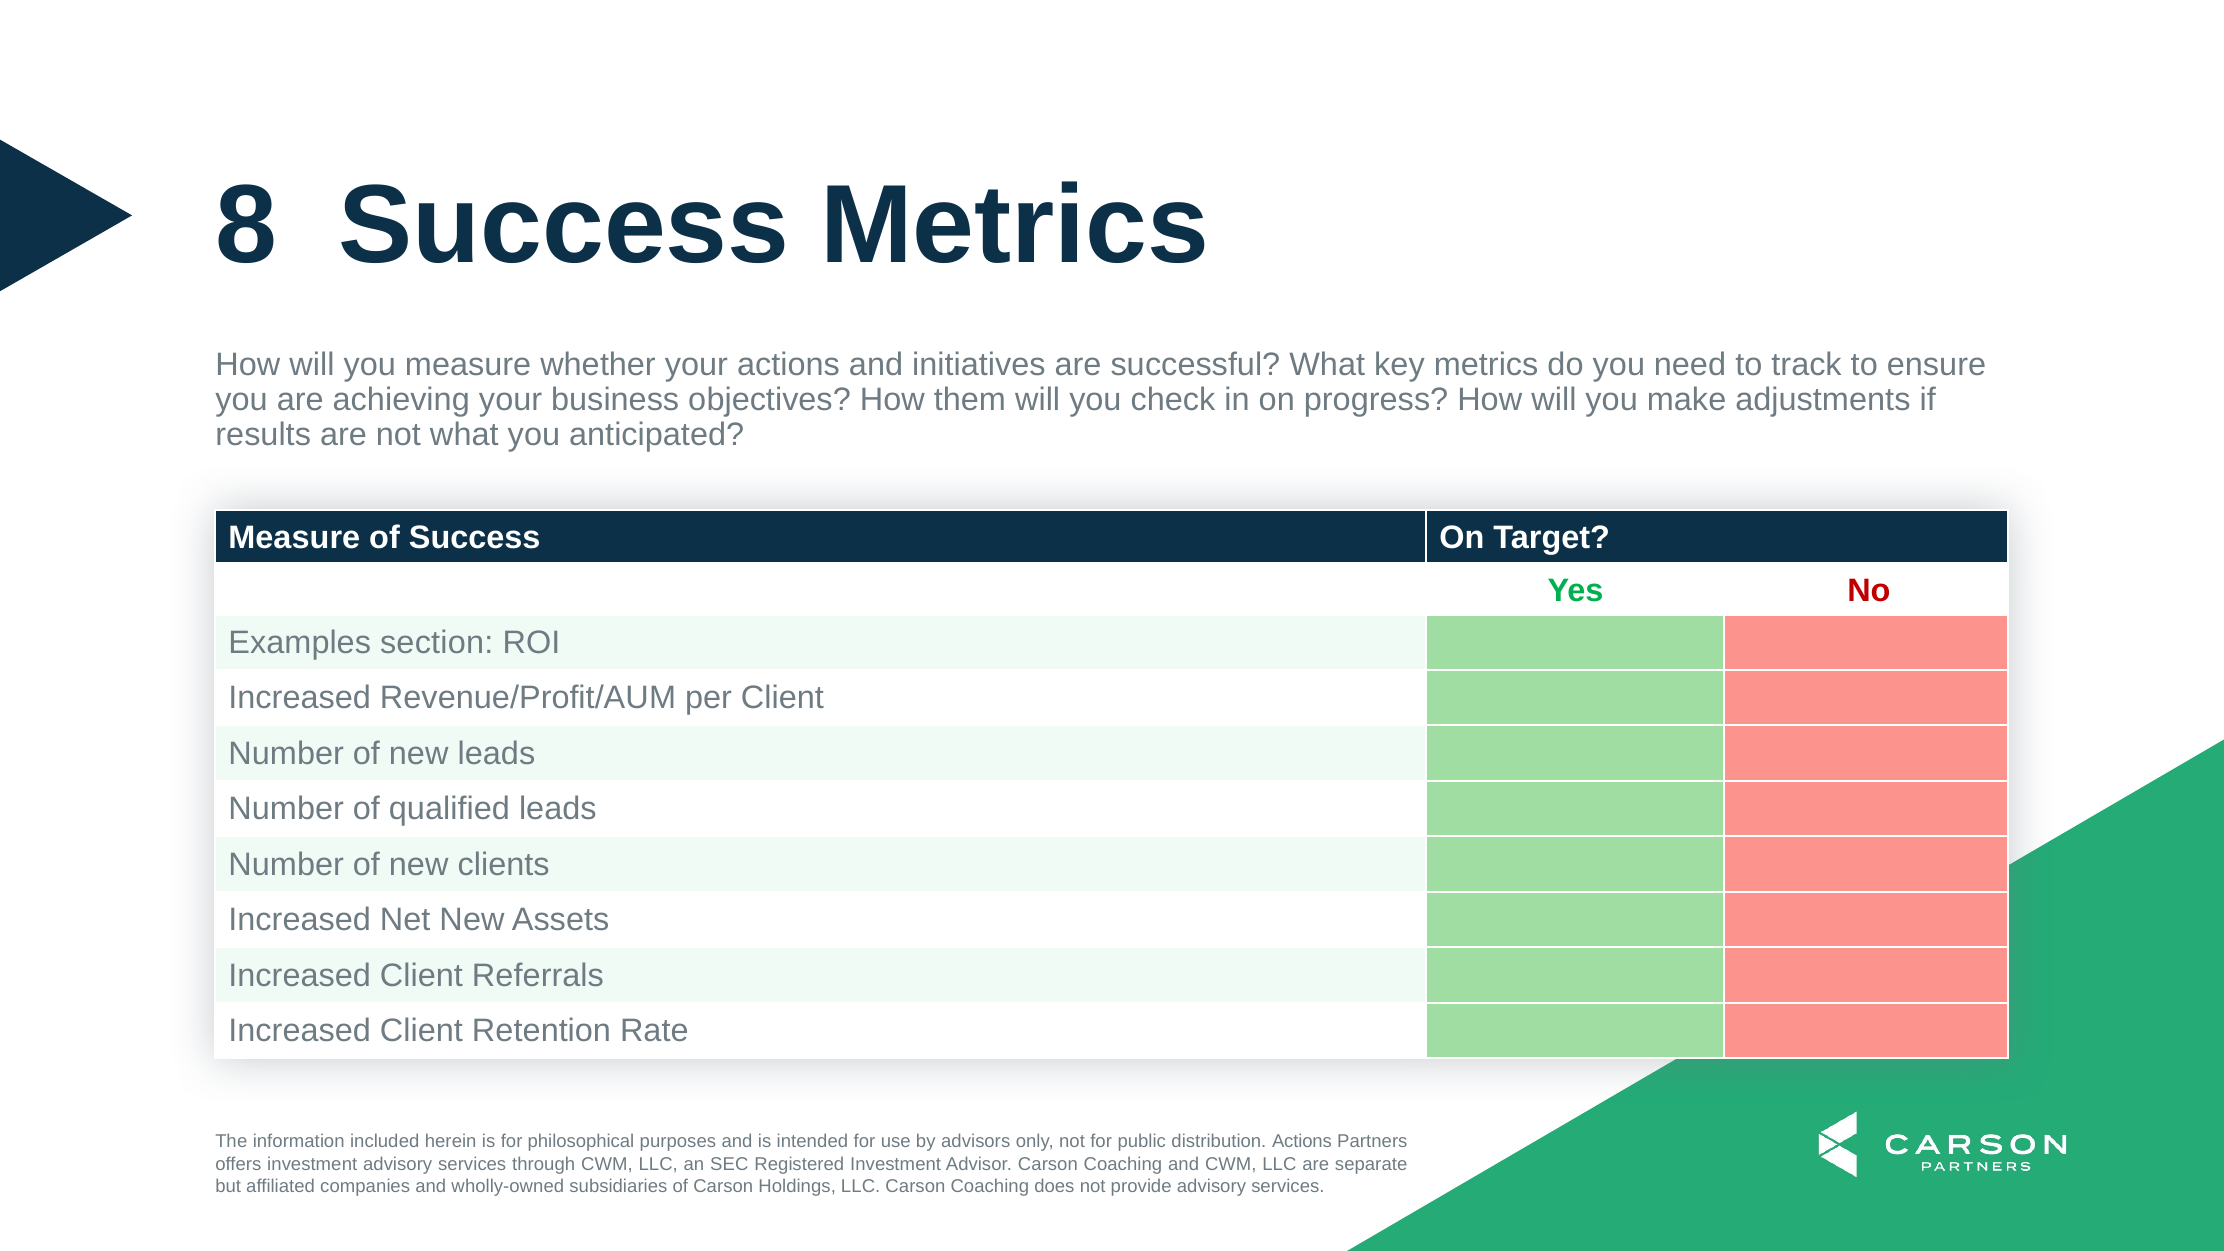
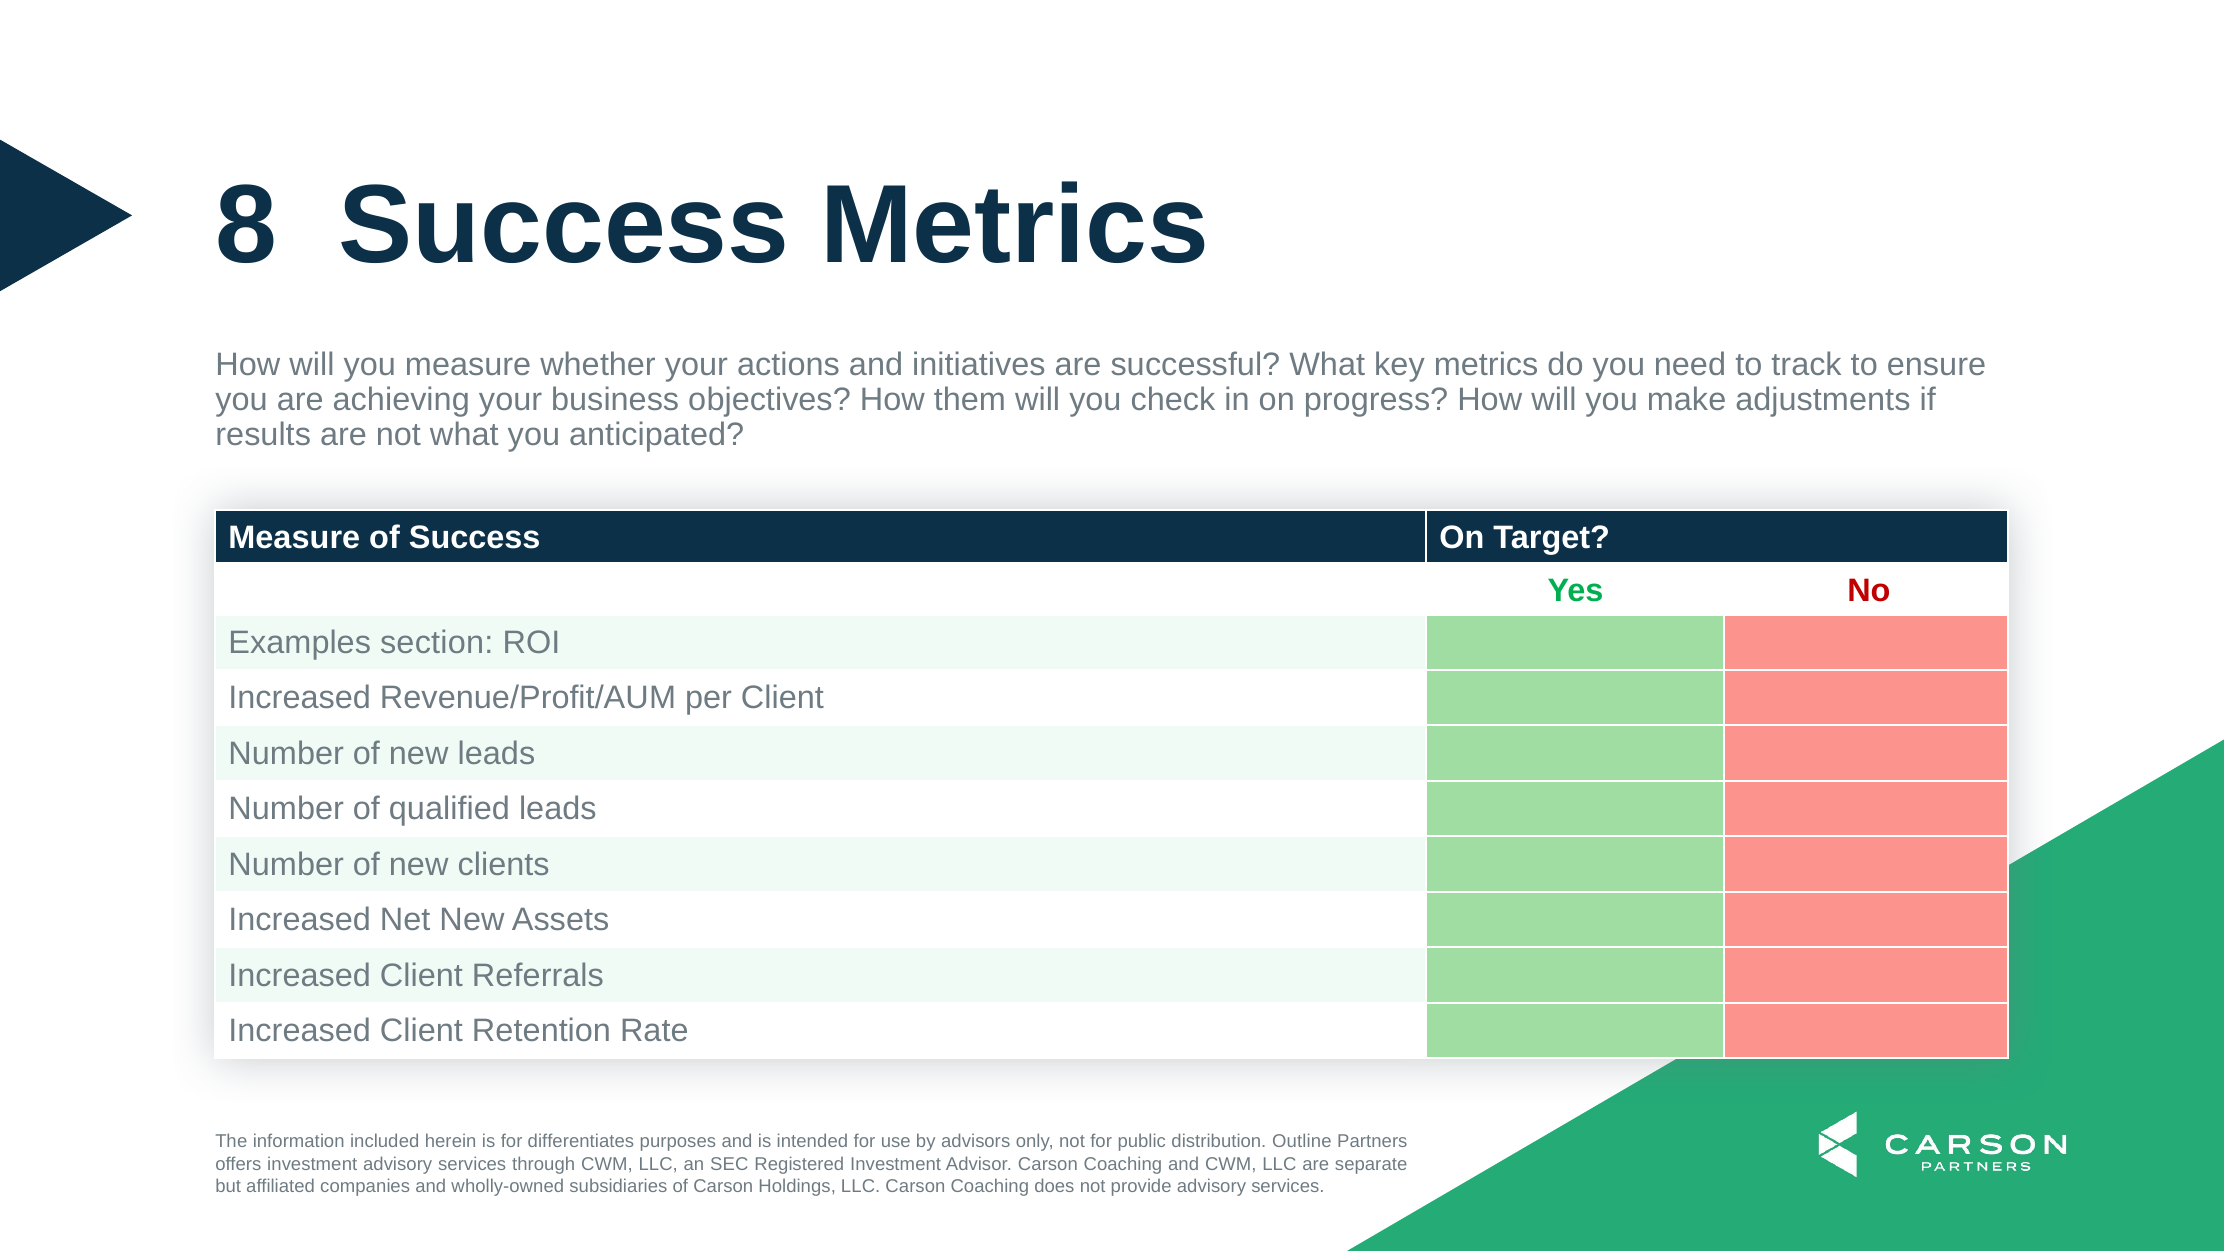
philosophical: philosophical -> differentiates
distribution Actions: Actions -> Outline
